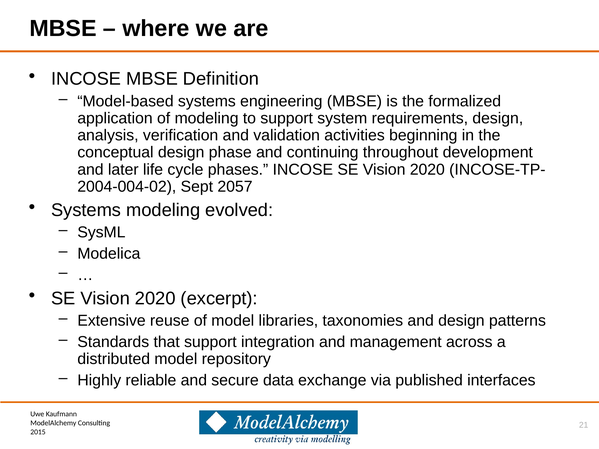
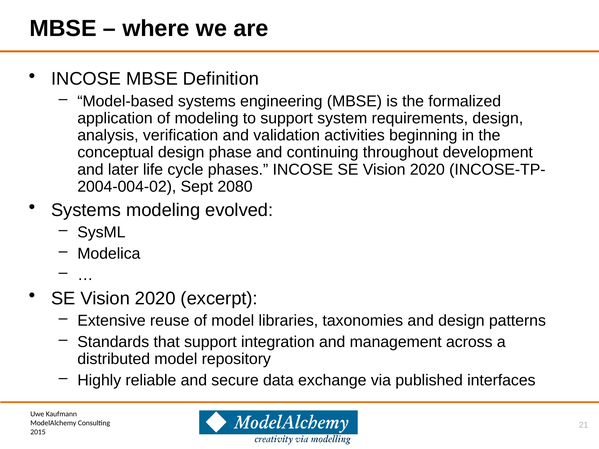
2057: 2057 -> 2080
